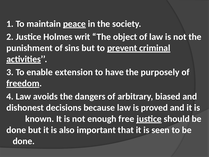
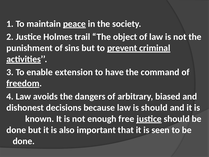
writ: writ -> trail
purposely: purposely -> command
is proved: proved -> should
